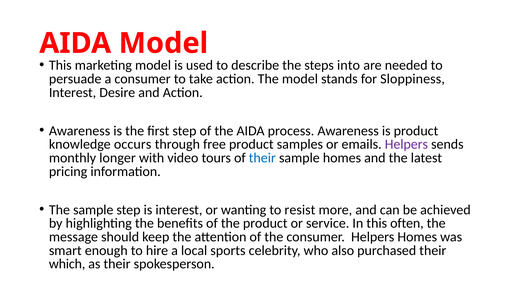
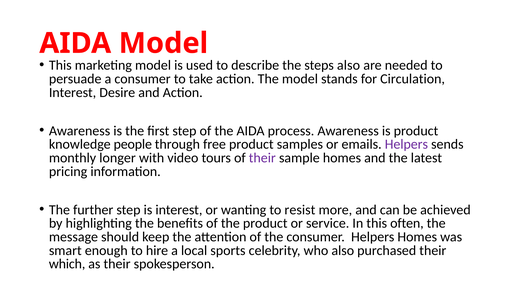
steps into: into -> also
Sloppiness: Sloppiness -> Circulation
occurs: occurs -> people
their at (262, 158) colour: blue -> purple
The sample: sample -> further
